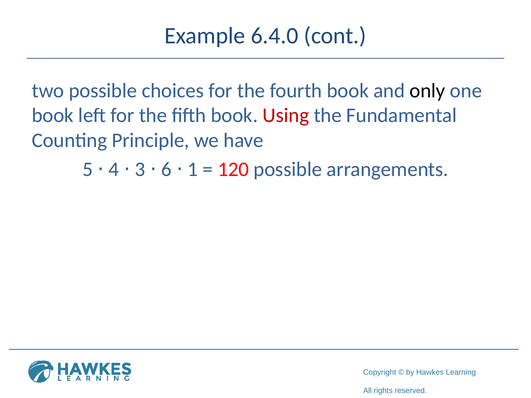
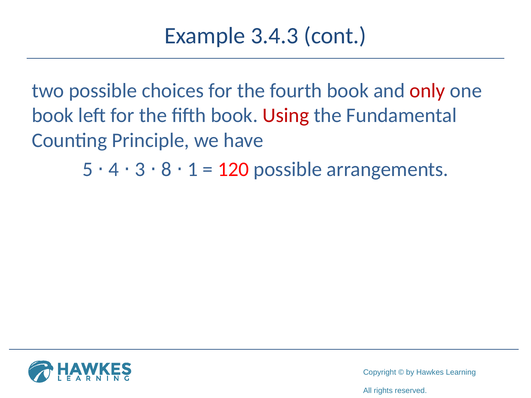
6.4.0: 6.4.0 -> 3.4.3
only colour: black -> red
6: 6 -> 8
